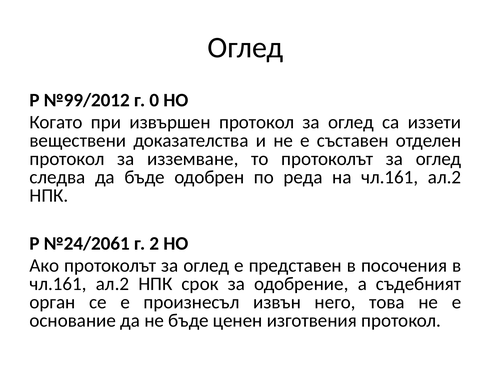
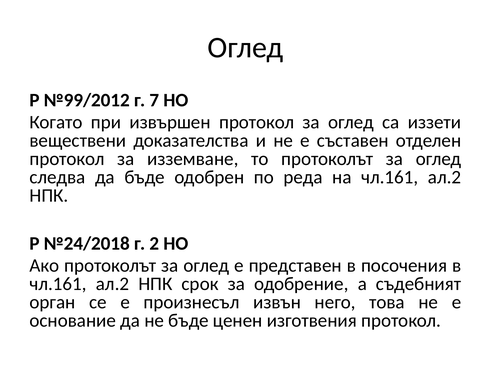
0: 0 -> 7
№24/2061: №24/2061 -> №24/2018
